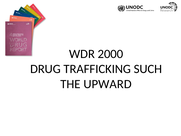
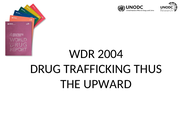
2000: 2000 -> 2004
SUCH: SUCH -> THUS
